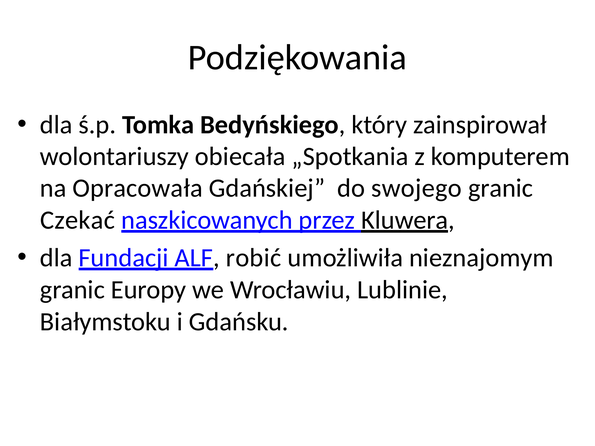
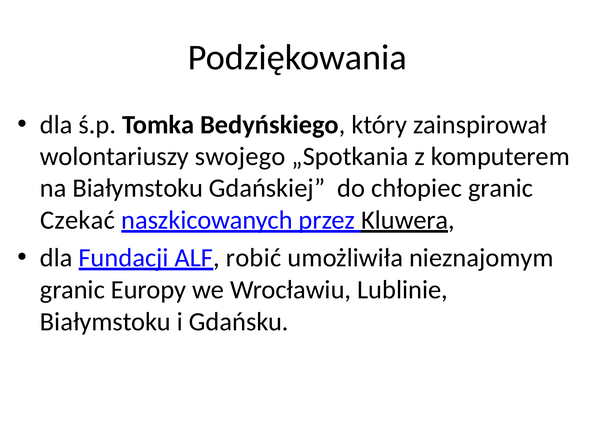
obiecała: obiecała -> swojego
na Opracowała: Opracowała -> Białymstoku
swojego: swojego -> chłopiec
